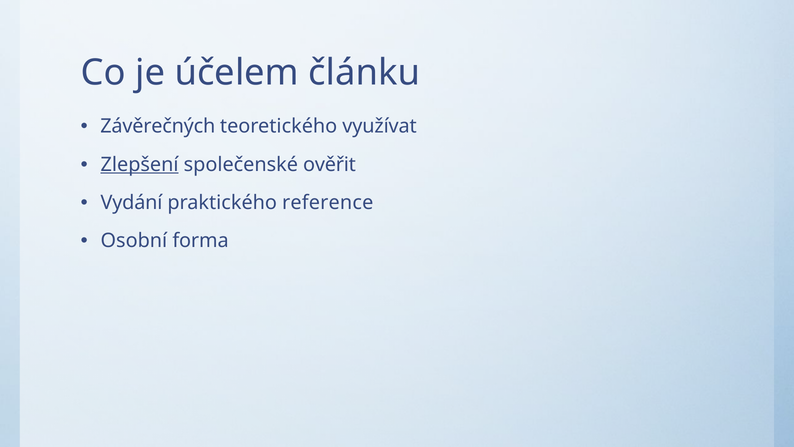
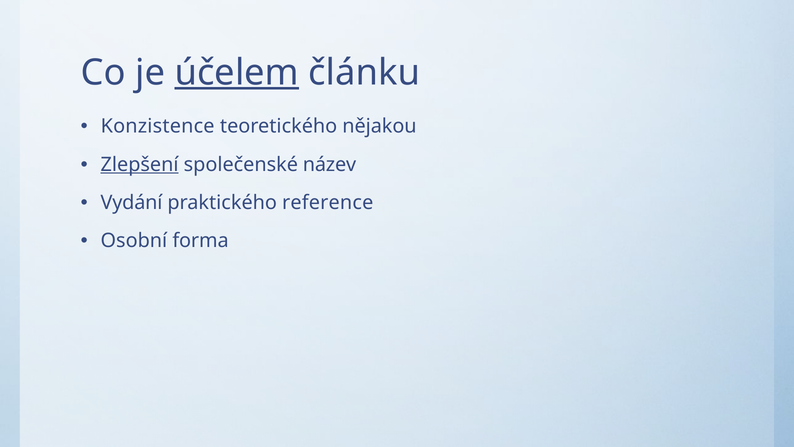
účelem underline: none -> present
Závěrečných: Závěrečných -> Konzistence
využívat: využívat -> nějakou
ověřit: ověřit -> název
